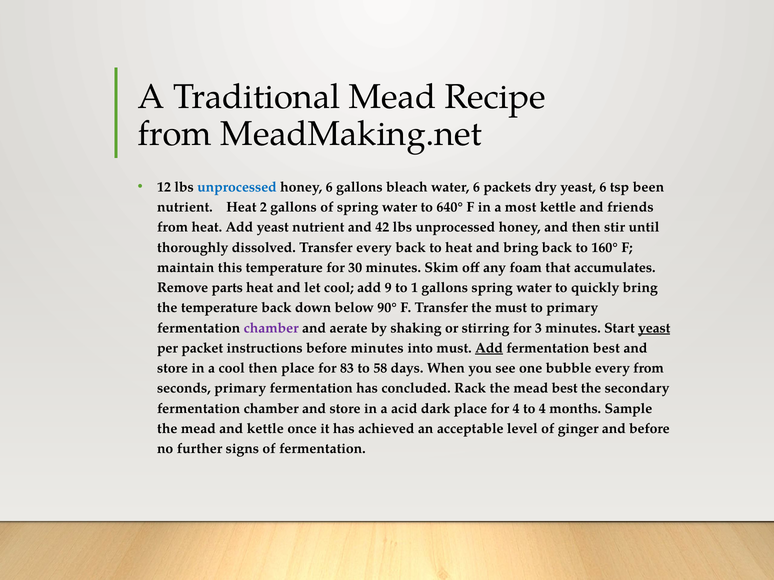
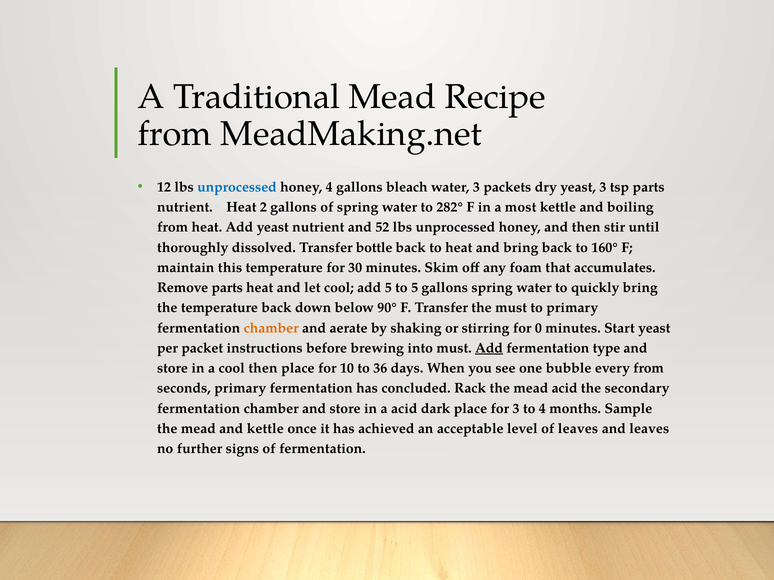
honey 6: 6 -> 4
water 6: 6 -> 3
yeast 6: 6 -> 3
tsp been: been -> parts
640°: 640° -> 282°
friends: friends -> boiling
42: 42 -> 52
Transfer every: every -> bottle
add 9: 9 -> 5
to 1: 1 -> 5
chamber at (271, 328) colour: purple -> orange
3: 3 -> 0
yeast at (654, 328) underline: present -> none
before minutes: minutes -> brewing
fermentation best: best -> type
83: 83 -> 10
58: 58 -> 36
mead best: best -> acid
for 4: 4 -> 3
of ginger: ginger -> leaves
and before: before -> leaves
